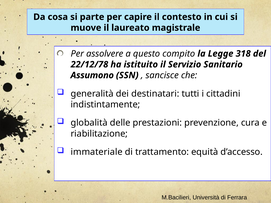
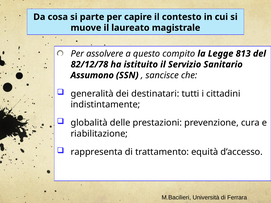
318: 318 -> 813
22/12/78: 22/12/78 -> 82/12/78
immateriale: immateriale -> rappresenta
